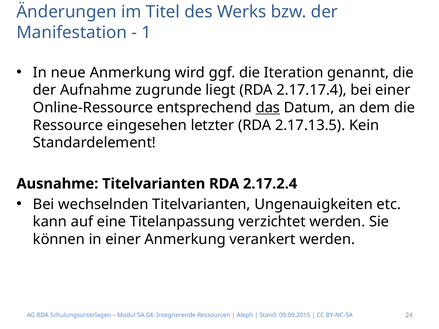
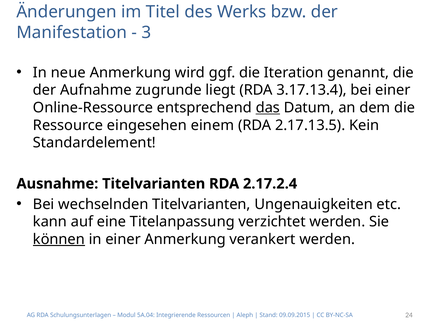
1: 1 -> 3
2.17.17.4: 2.17.17.4 -> 3.17.13.4
letzter: letzter -> einem
können underline: none -> present
